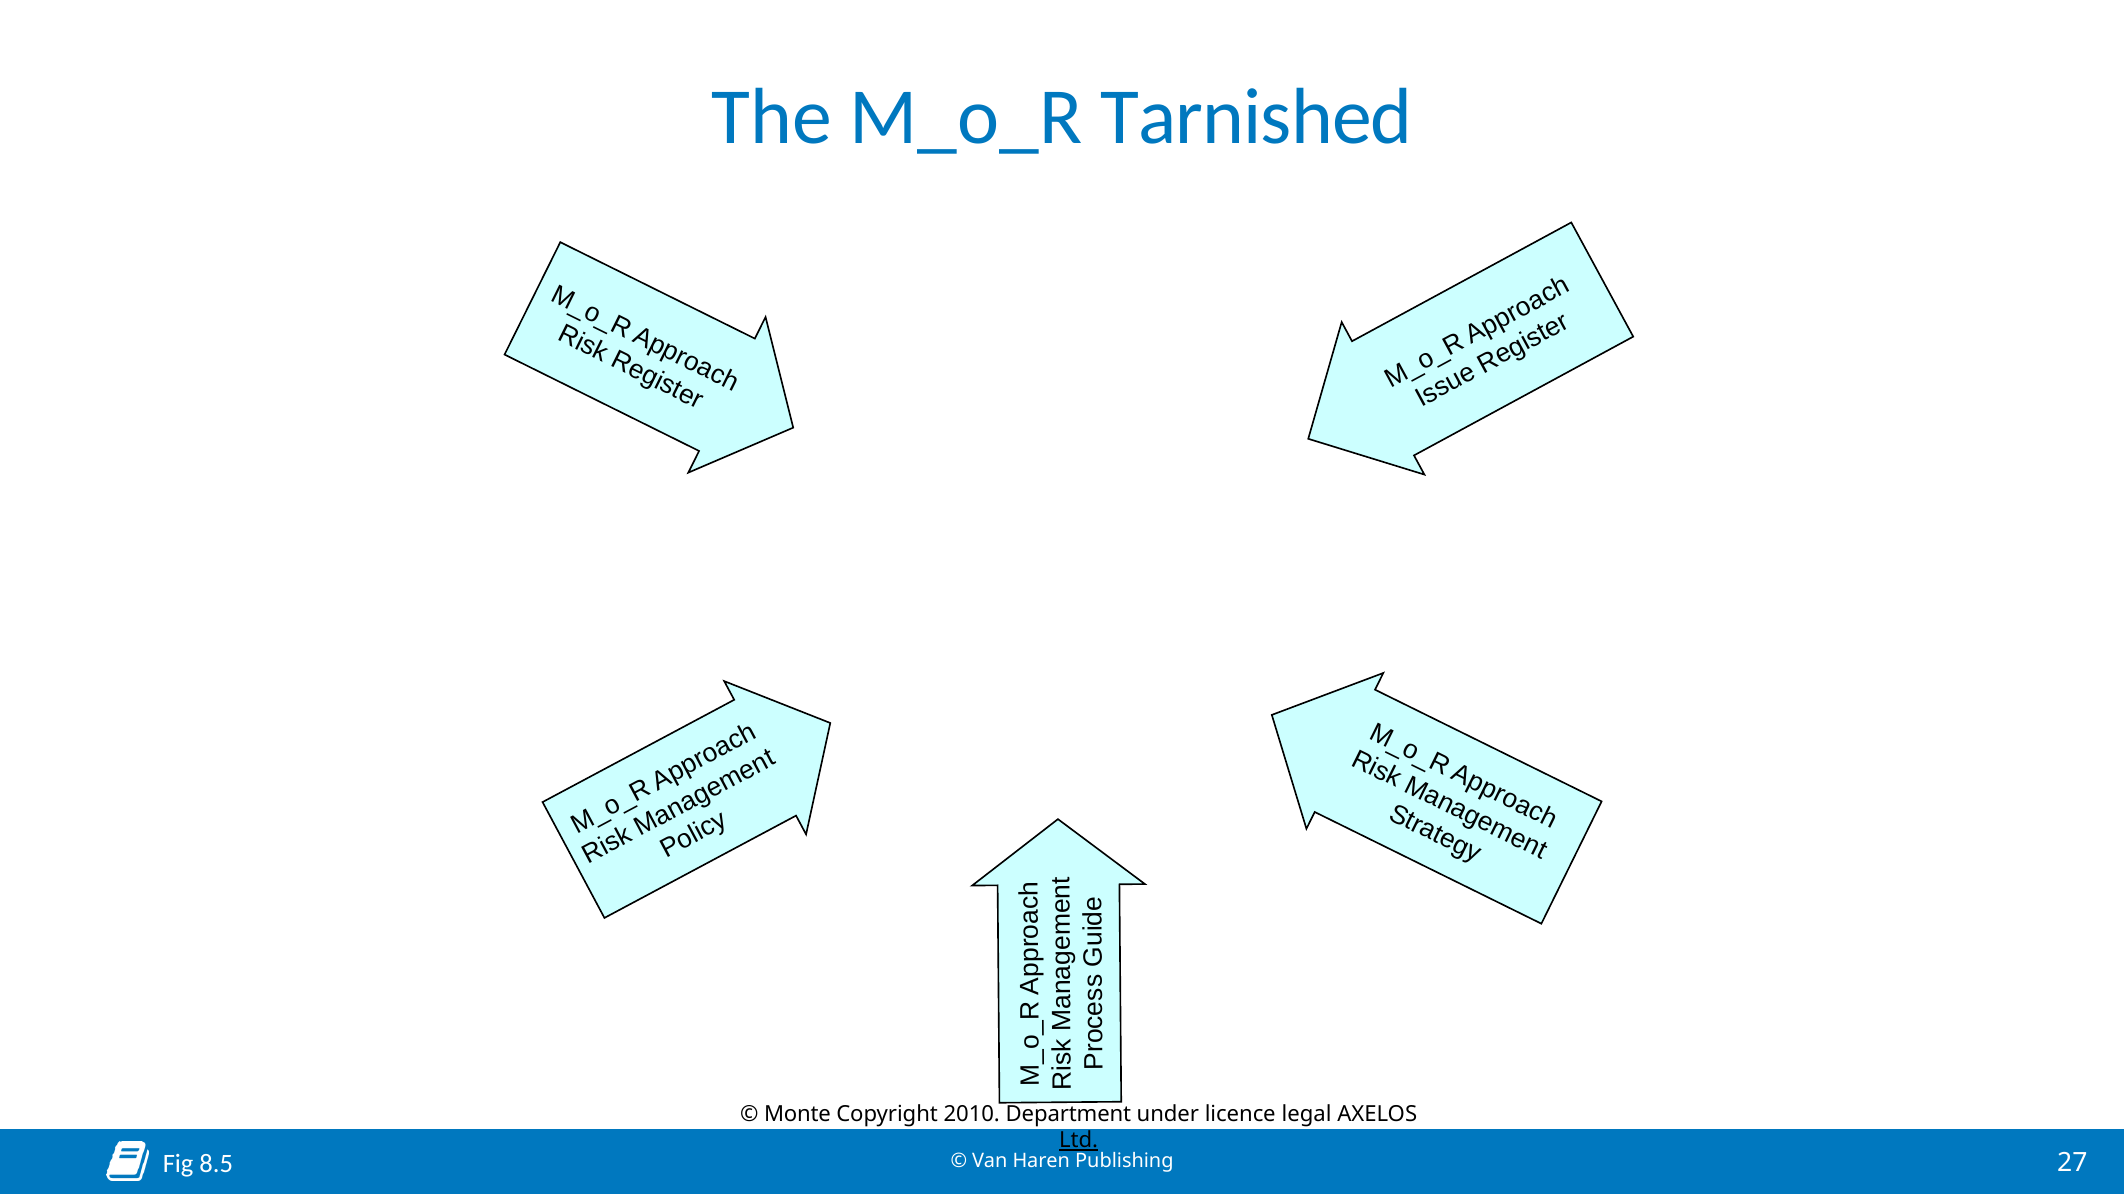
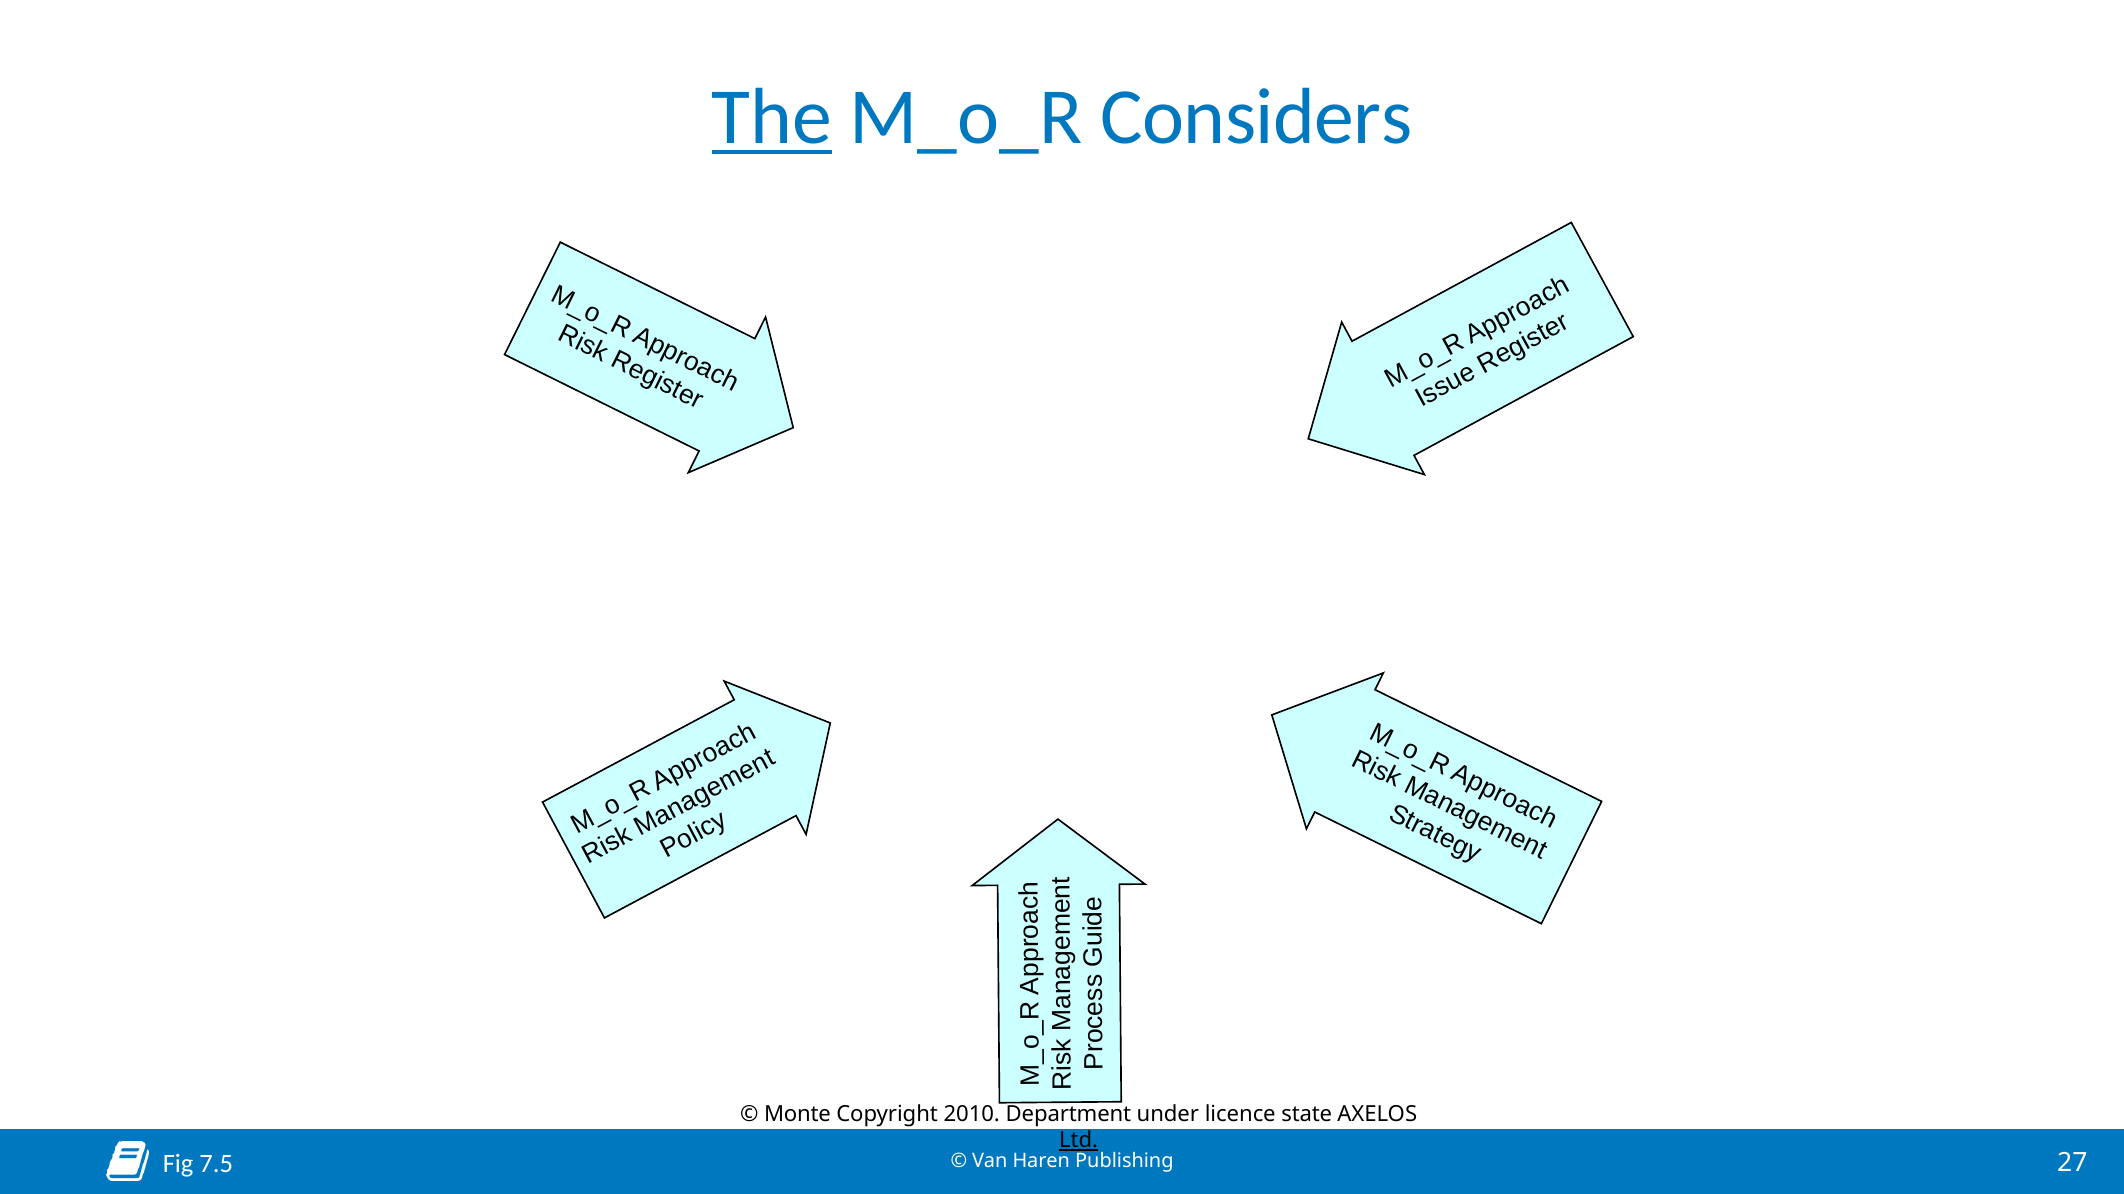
The underline: none -> present
Tarnished: Tarnished -> Considers
legal: legal -> state
8.5: 8.5 -> 7.5
